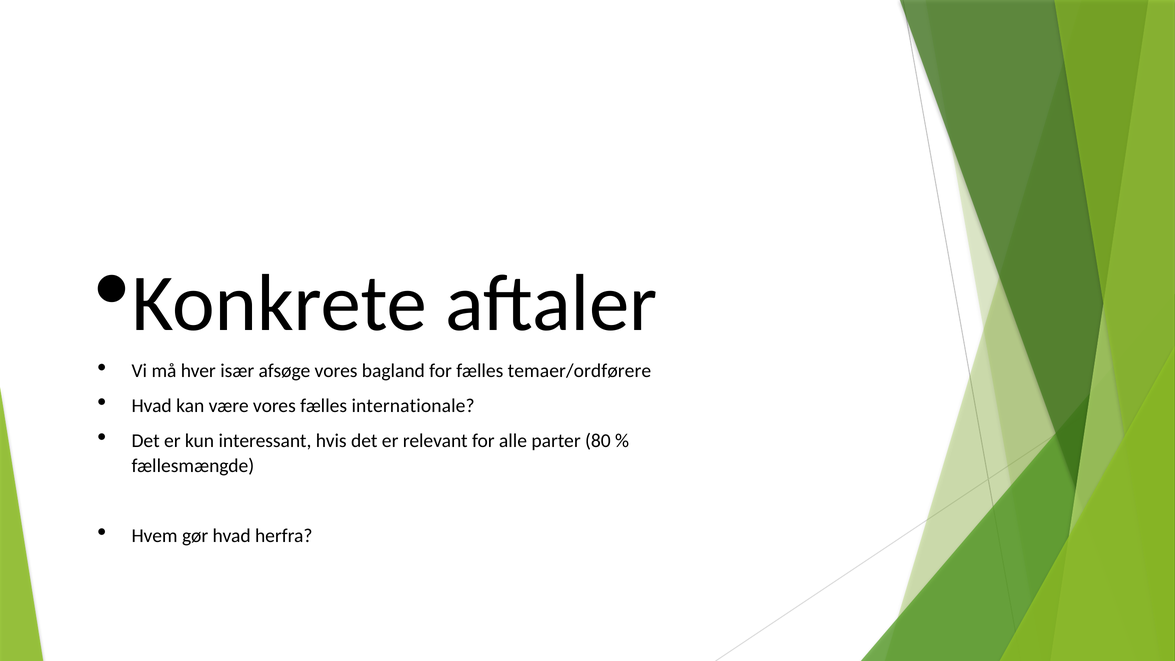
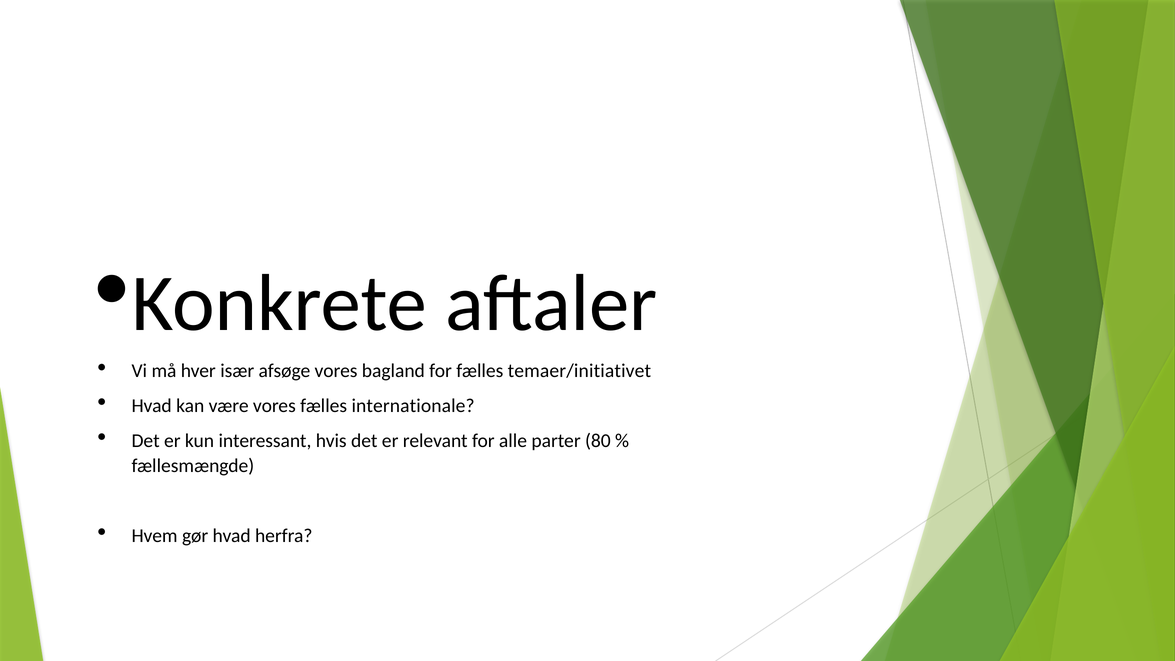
temaer/ordførere: temaer/ordførere -> temaer/initiativet
